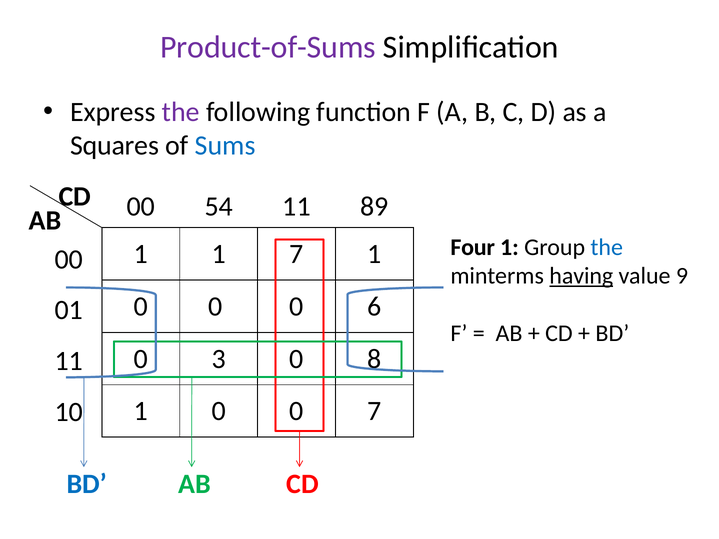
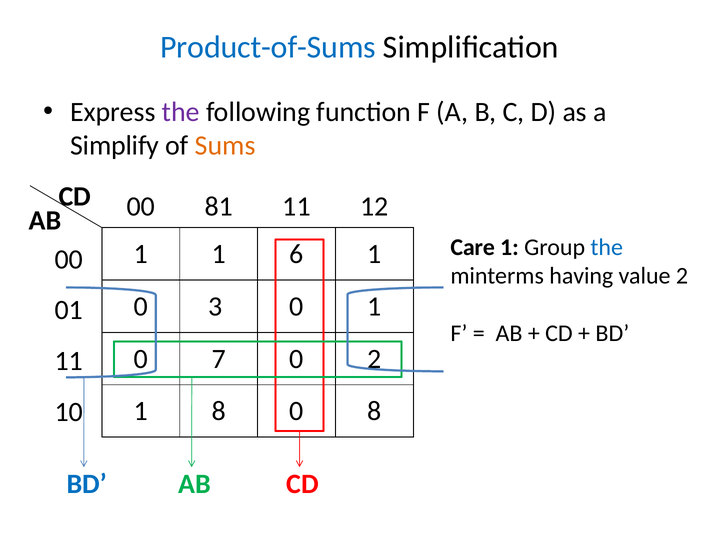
Product-of-Sums colour: purple -> blue
Squares: Squares -> Simplify
Sums colour: blue -> orange
54: 54 -> 81
89: 89 -> 12
Four: Four -> Care
1 7: 7 -> 6
having underline: present -> none
value 9: 9 -> 2
0 at (216, 307): 0 -> 3
0 6: 6 -> 1
3: 3 -> 7
0 8: 8 -> 2
0 at (219, 411): 0 -> 8
0 7: 7 -> 8
